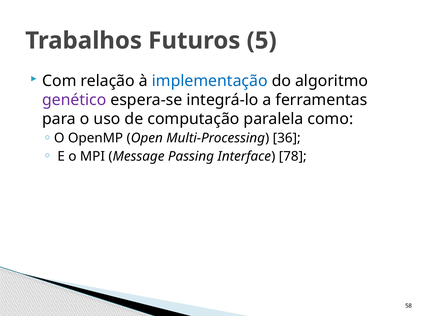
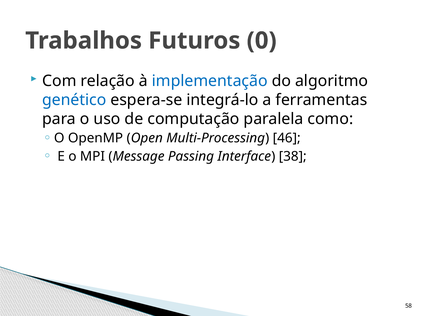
5: 5 -> 0
genético colour: purple -> blue
36: 36 -> 46
78: 78 -> 38
